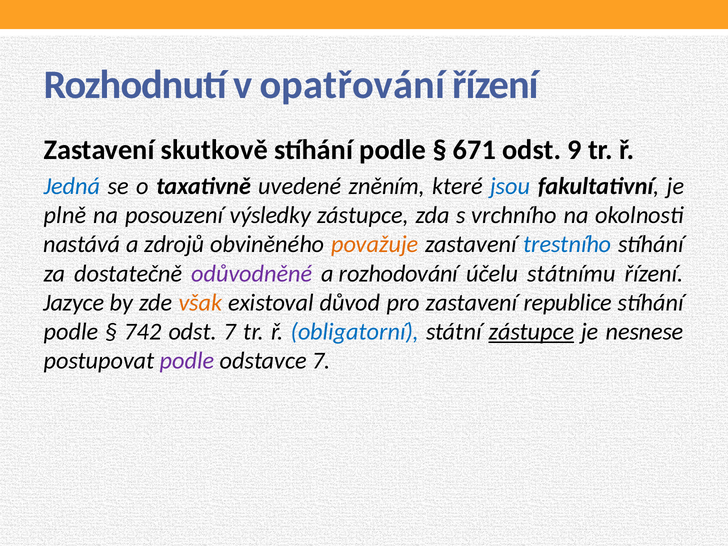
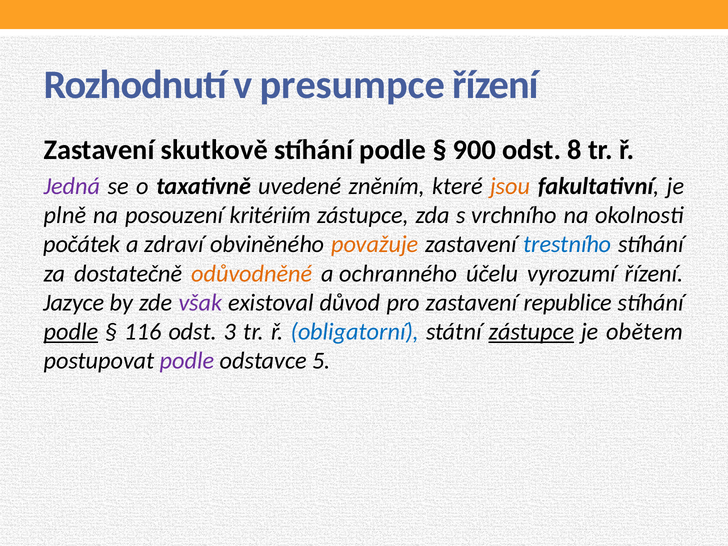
opatřování: opatřování -> presumpce
671: 671 -> 900
9: 9 -> 8
Jedná colour: blue -> purple
jsou colour: blue -> orange
výsledky: výsledky -> kritériím
nastává: nastává -> počátek
zdrojů: zdrojů -> zdraví
odůvodněné colour: purple -> orange
rozhodování: rozhodování -> ochranného
státnímu: státnímu -> vyrozumí
však colour: orange -> purple
podle at (71, 332) underline: none -> present
742: 742 -> 116
odst 7: 7 -> 3
nesnese: nesnese -> obětem
odstavce 7: 7 -> 5
